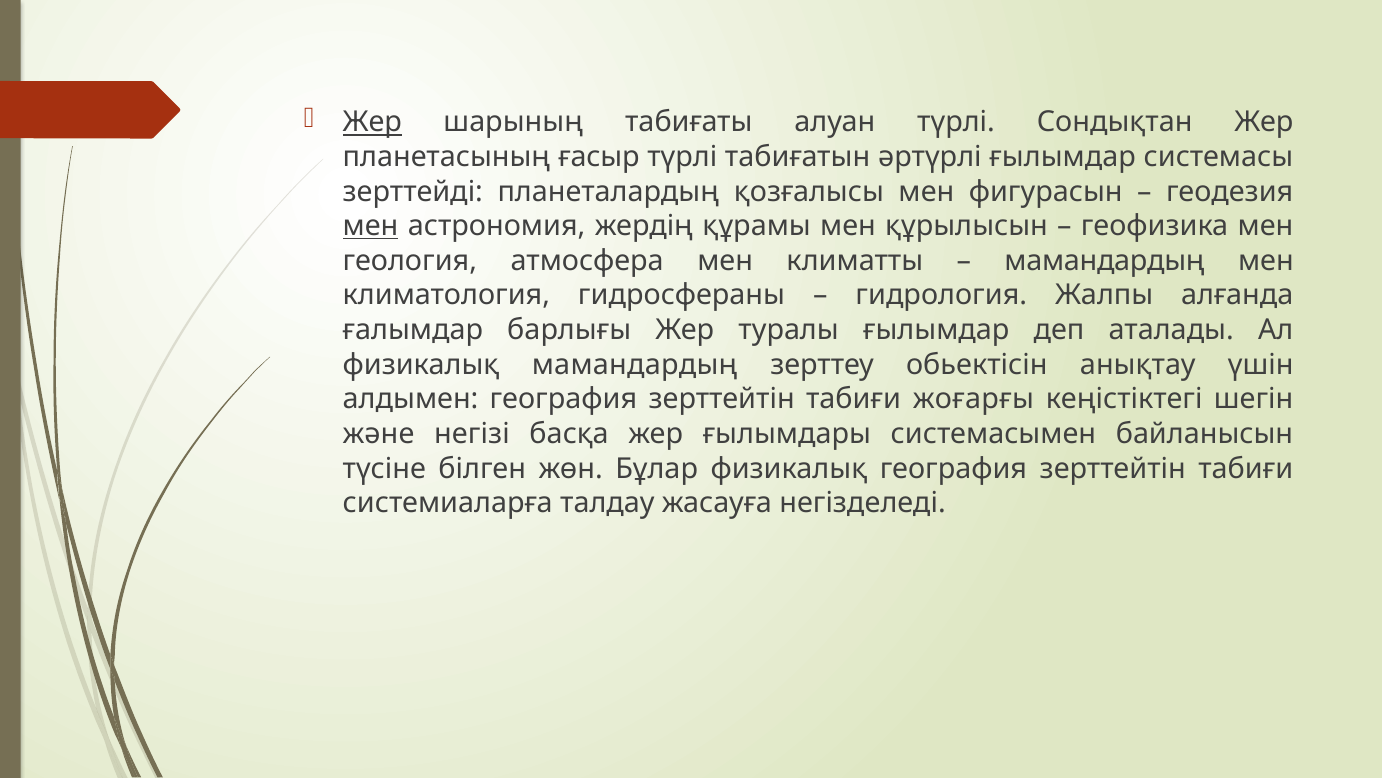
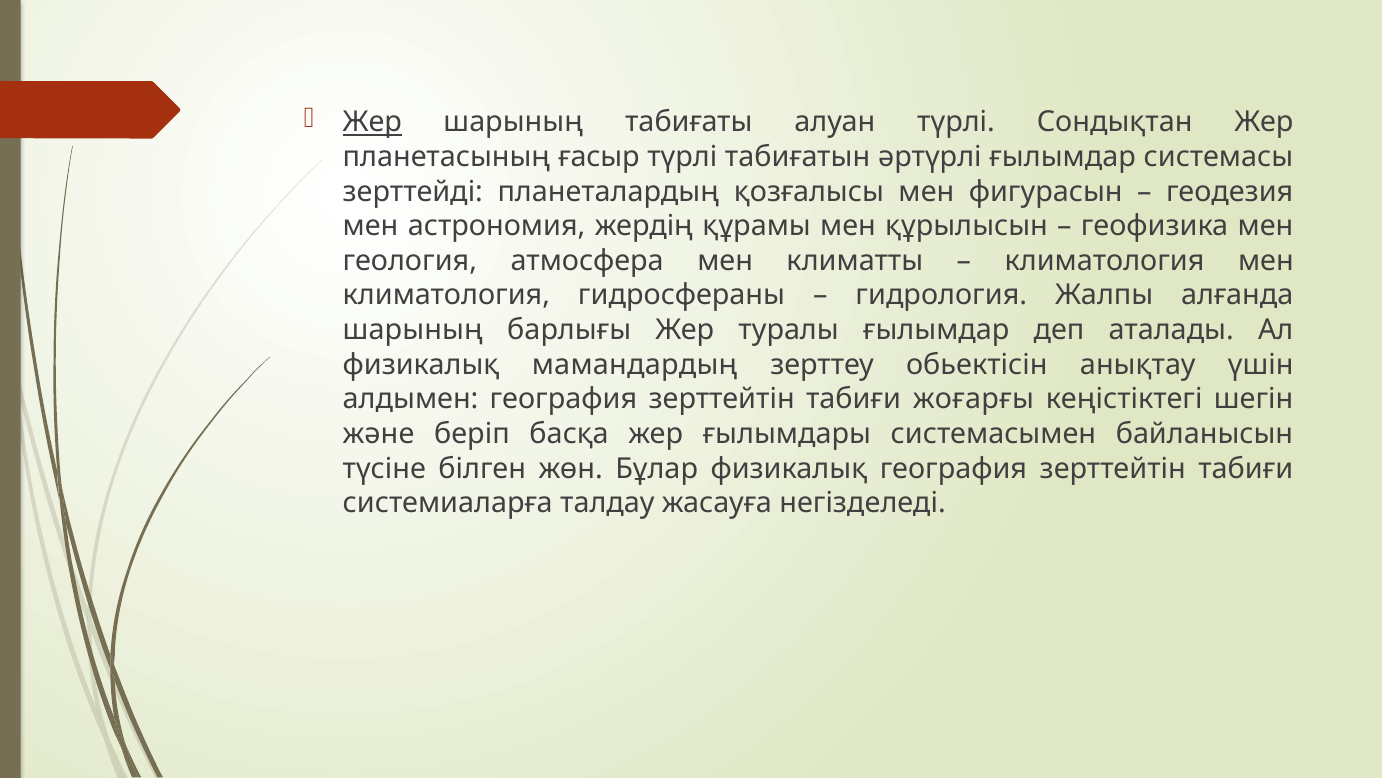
мен at (371, 226) underline: present -> none
мамандардың at (1105, 261): мамандардың -> климатология
ғалымдар at (413, 330): ғалымдар -> шарының
негізі: негізі -> беріп
